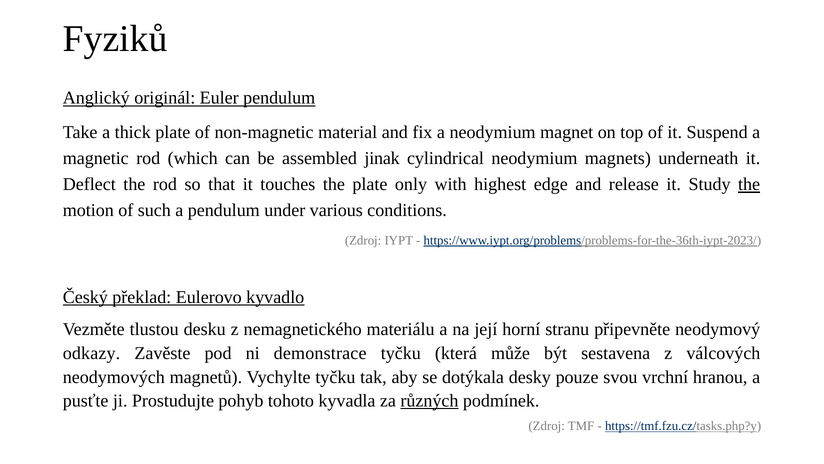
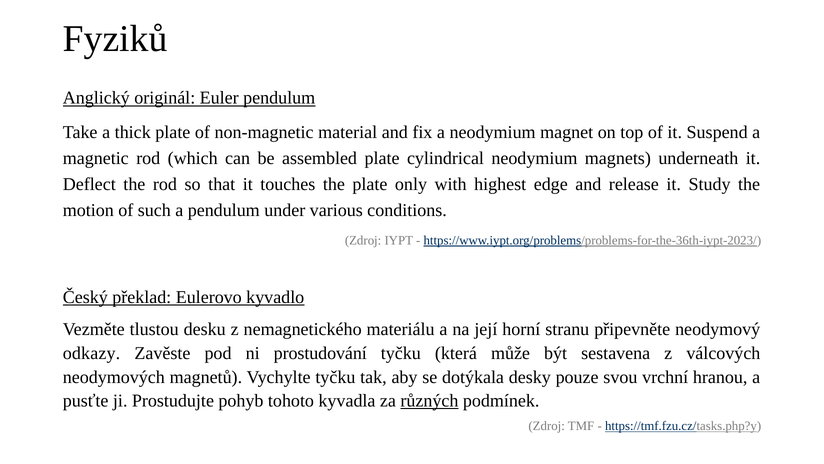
assembled jinak: jinak -> plate
the at (749, 184) underline: present -> none
demonstrace: demonstrace -> prostudování
